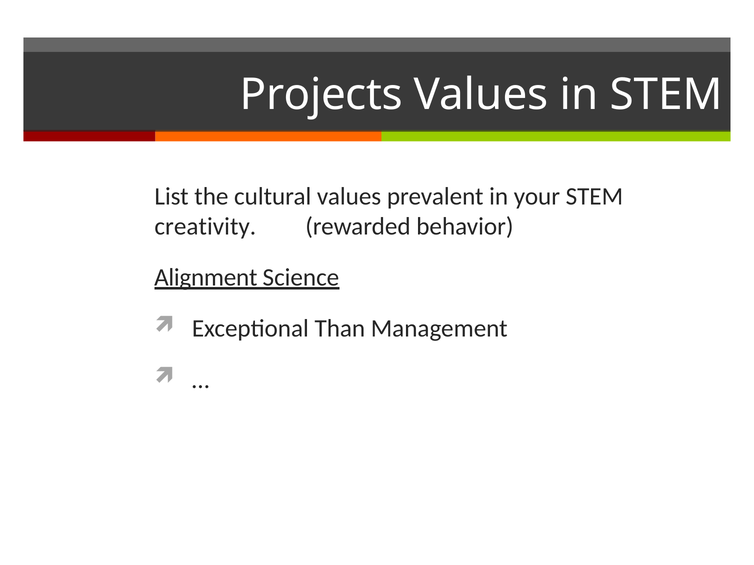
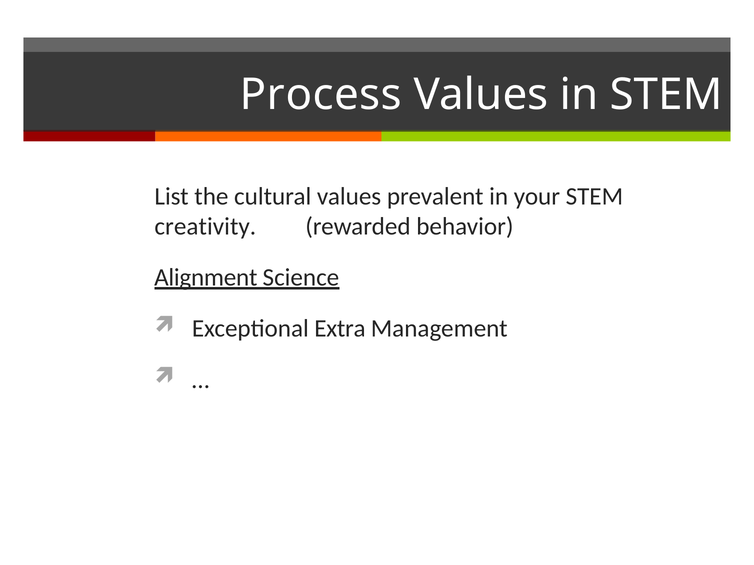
Projects: Projects -> Process
Than: Than -> Extra
